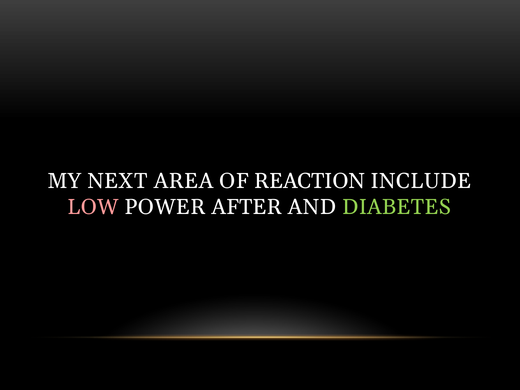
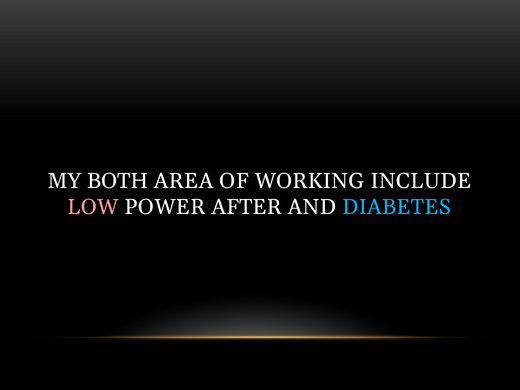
NEXT: NEXT -> BOTH
REACTION: REACTION -> WORKING
DIABETES colour: light green -> light blue
